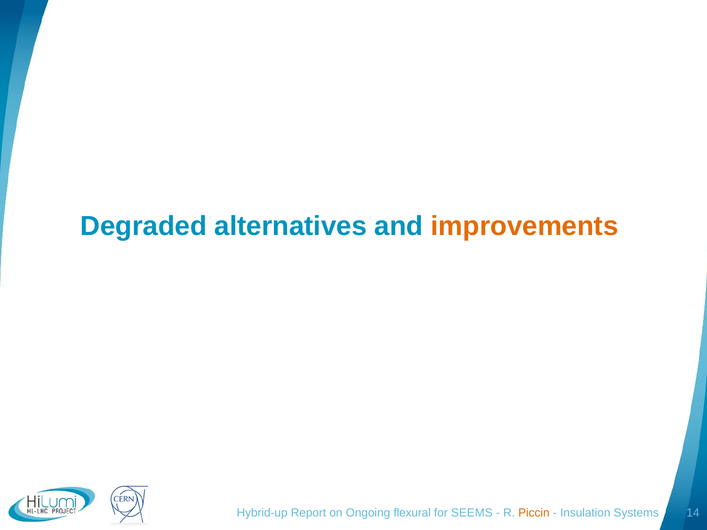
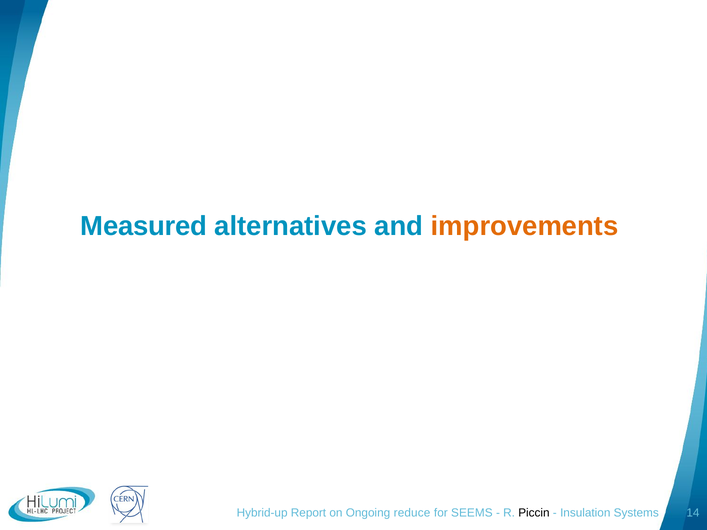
Degraded: Degraded -> Measured
flexural: flexural -> reduce
Piccin colour: orange -> black
